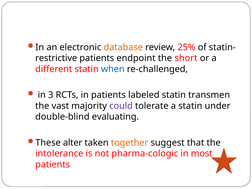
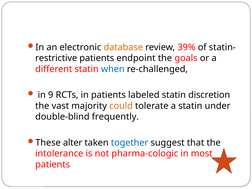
25%: 25% -> 39%
short: short -> goals
3: 3 -> 9
transmen: transmen -> discretion
could colour: purple -> orange
evaluating: evaluating -> frequently
together colour: orange -> blue
